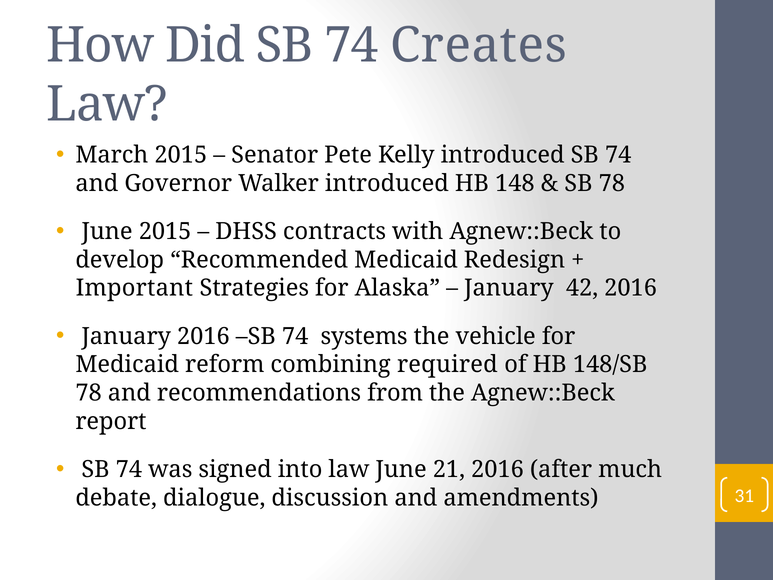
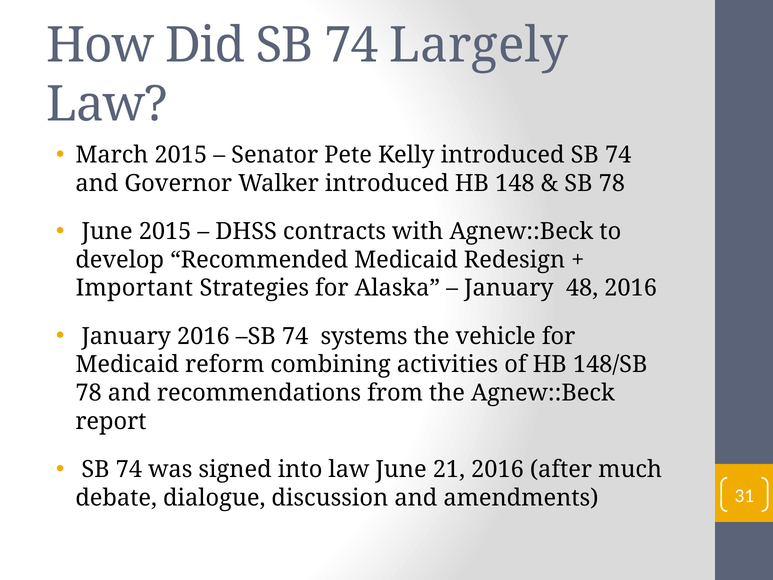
Creates: Creates -> Largely
42: 42 -> 48
required: required -> activities
